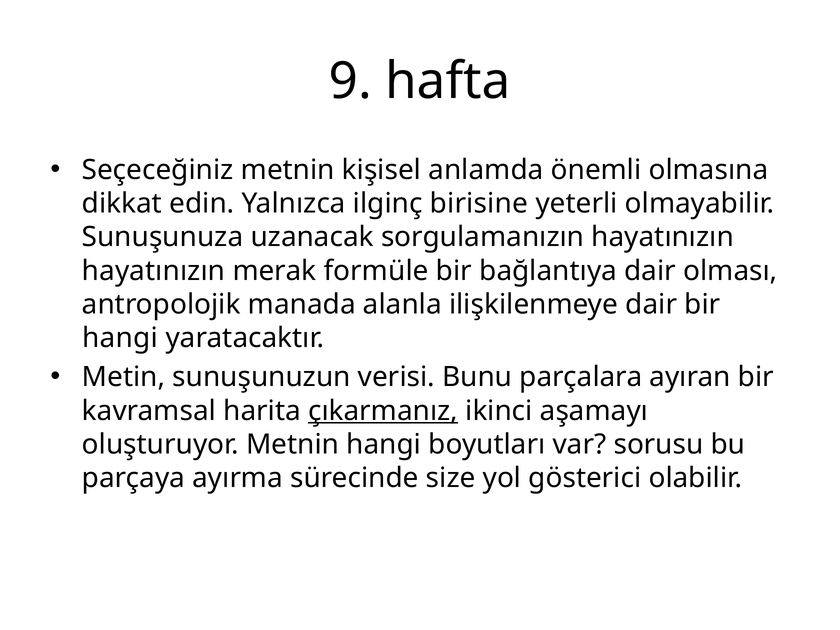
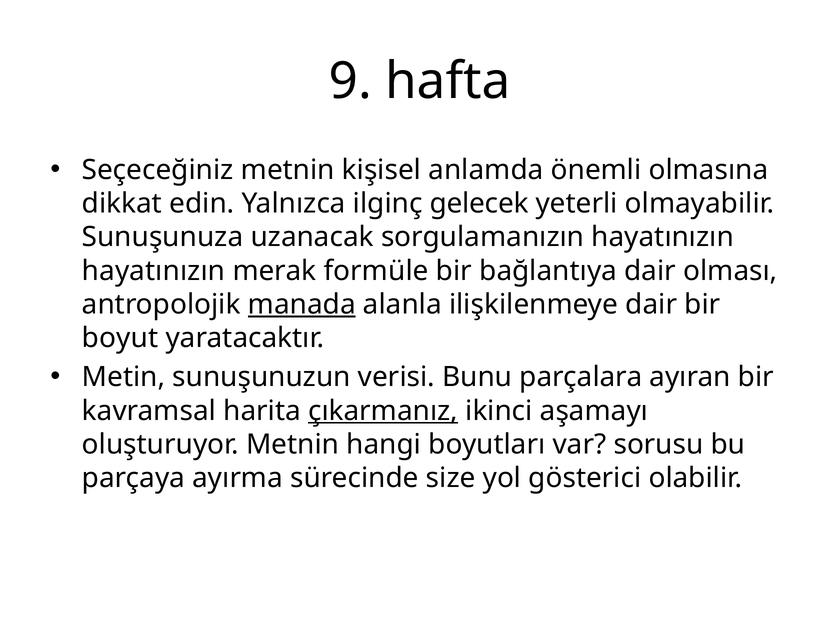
birisine: birisine -> gelecek
manada underline: none -> present
hangi at (120, 338): hangi -> boyut
